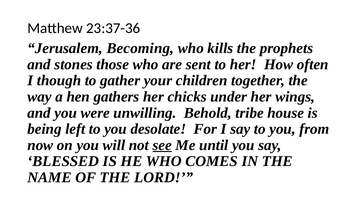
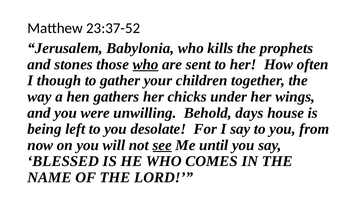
23:37-36: 23:37-36 -> 23:37-52
Becoming: Becoming -> Babylonia
who at (146, 64) underline: none -> present
tribe: tribe -> days
